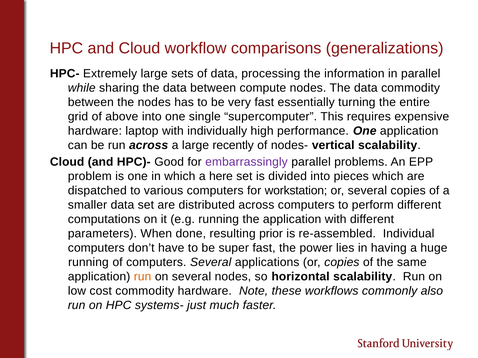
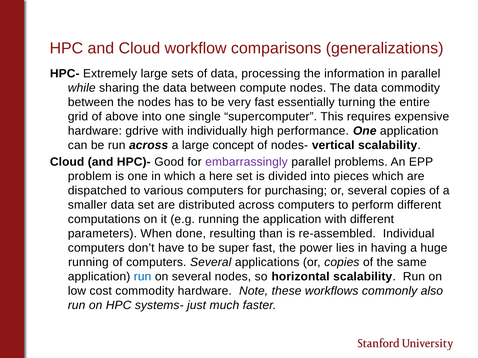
laptop: laptop -> gdrive
recently: recently -> concept
workstation: workstation -> purchasing
prior: prior -> than
run at (143, 277) colour: orange -> blue
